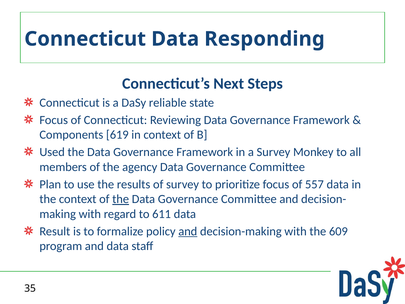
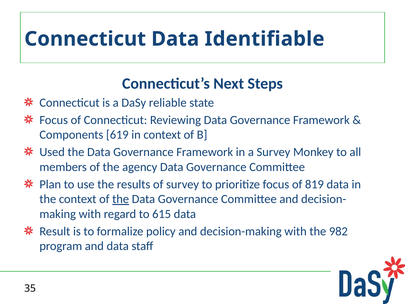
Responding: Responding -> Identifiable
557: 557 -> 819
611: 611 -> 615
and at (188, 231) underline: present -> none
609: 609 -> 982
